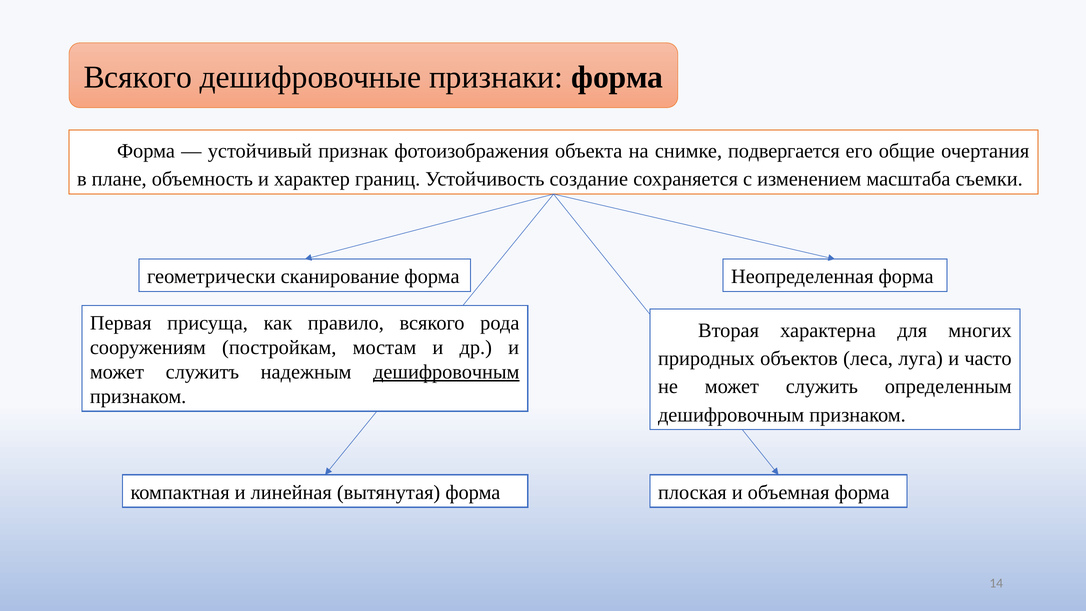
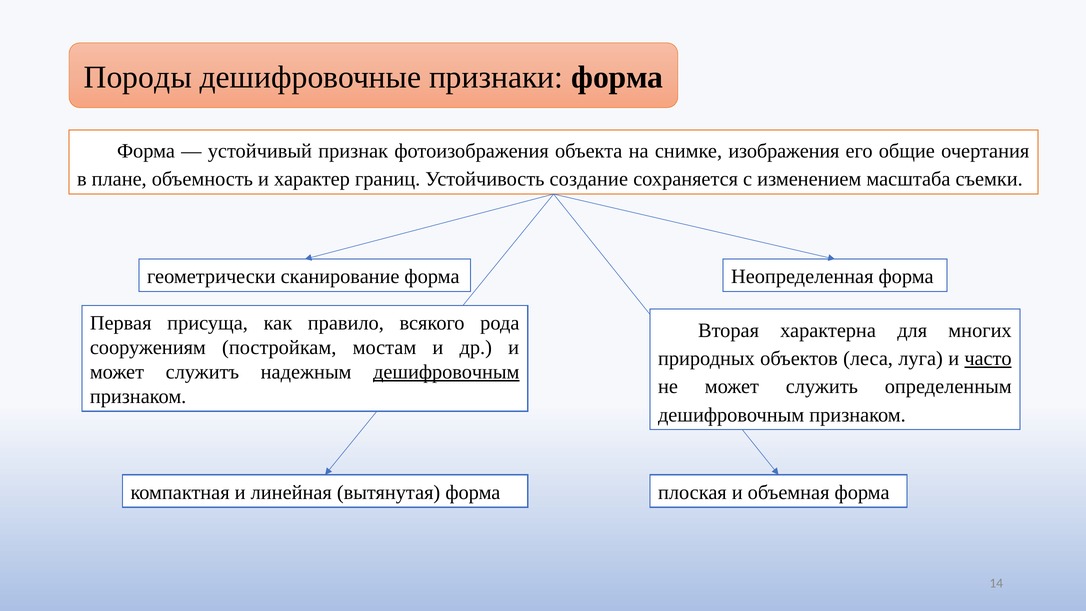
Всякого at (138, 77): Всякого -> Породы
подвергается: подвергается -> изображения
часто underline: none -> present
